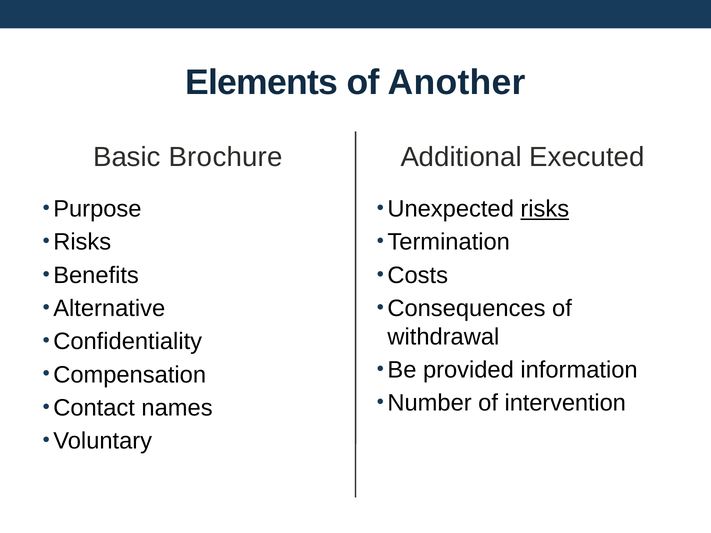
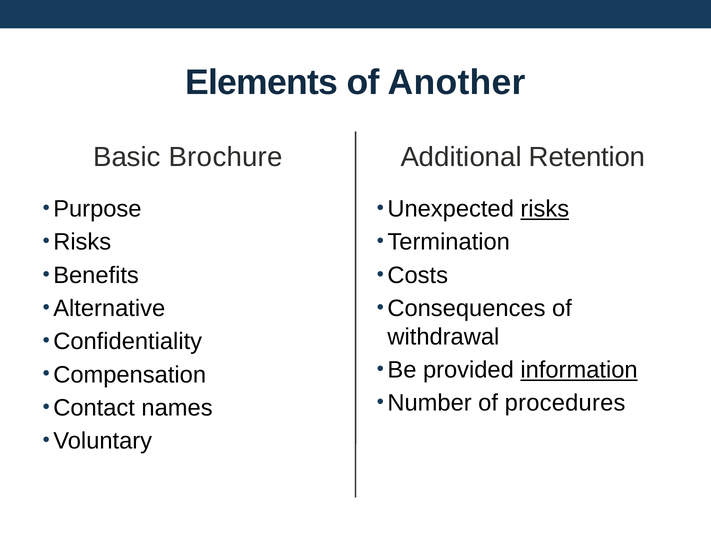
Executed: Executed -> Retention
information underline: none -> present
intervention: intervention -> procedures
